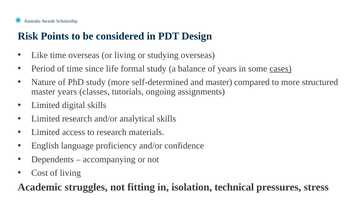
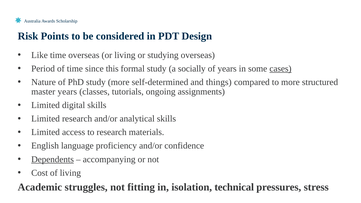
life: life -> this
balance: balance -> socially
and master: master -> things
Dependents underline: none -> present
